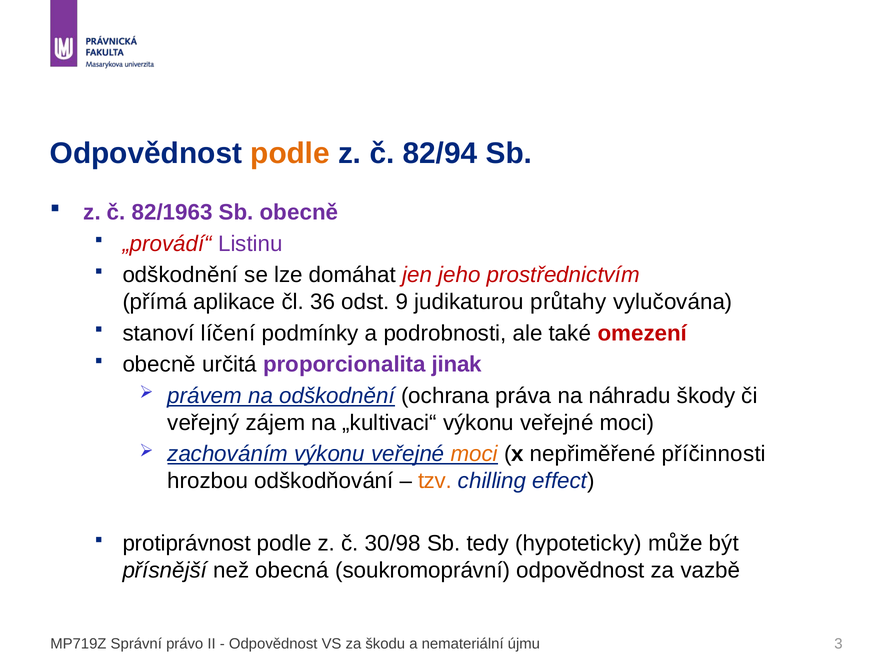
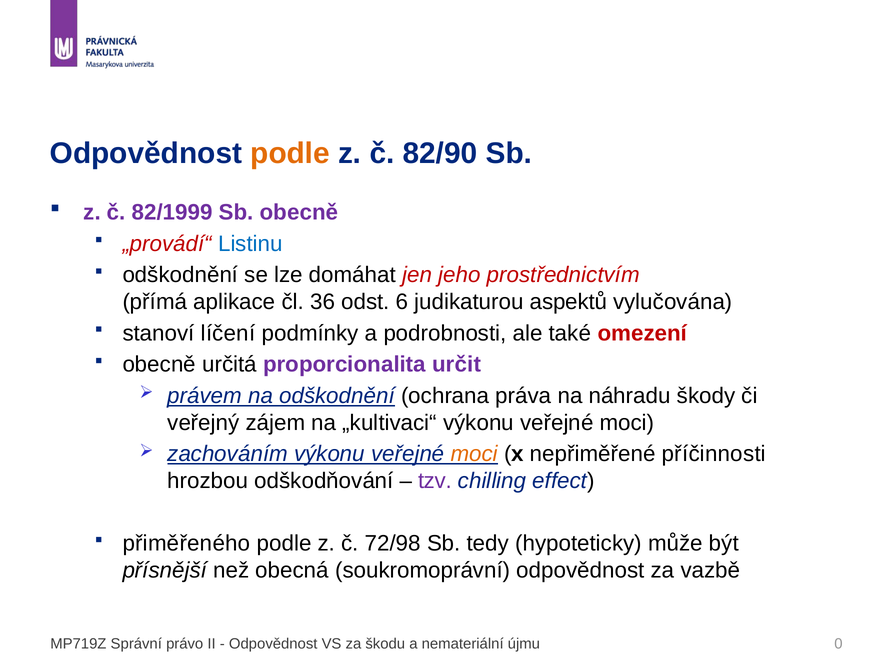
82/94: 82/94 -> 82/90
82/1963: 82/1963 -> 82/1999
Listinu colour: purple -> blue
9: 9 -> 6
průtahy: průtahy -> aspektů
jinak: jinak -> určit
tzv colour: orange -> purple
protiprávnost: protiprávnost -> přiměřeného
30/98: 30/98 -> 72/98
3: 3 -> 0
